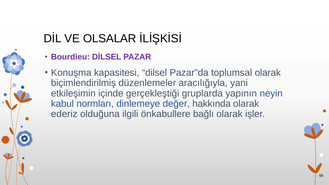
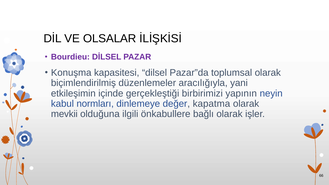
gruplarda: gruplarda -> birbirimizi
hakkında: hakkında -> kapatma
ederiz: ederiz -> mevkii
